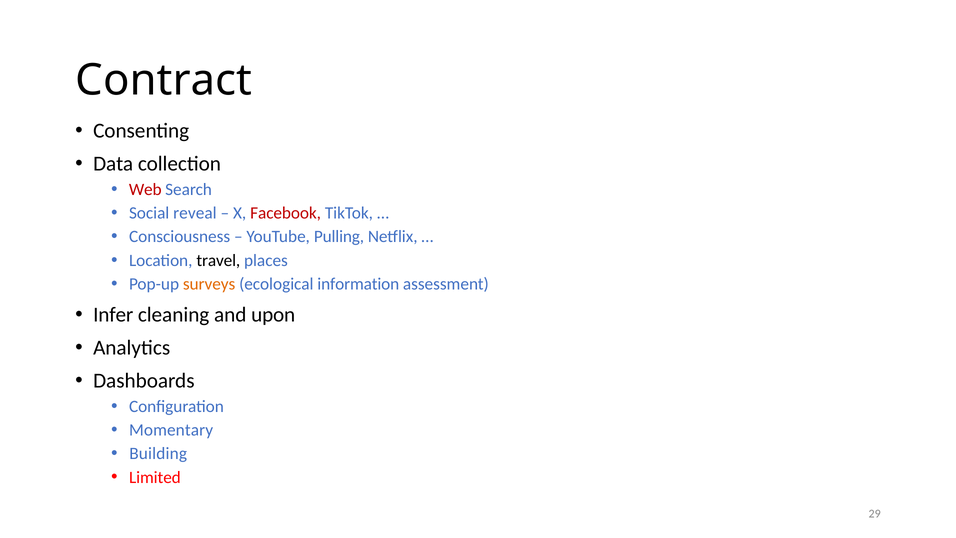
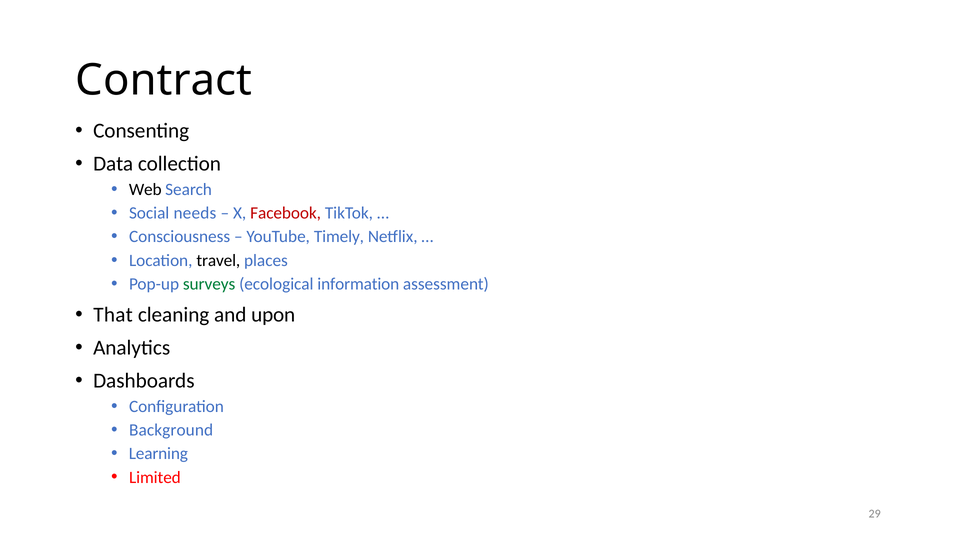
Web colour: red -> black
reveal: reveal -> needs
Pulling: Pulling -> Timely
surveys colour: orange -> green
Infer: Infer -> That
Momentary: Momentary -> Background
Building: Building -> Learning
